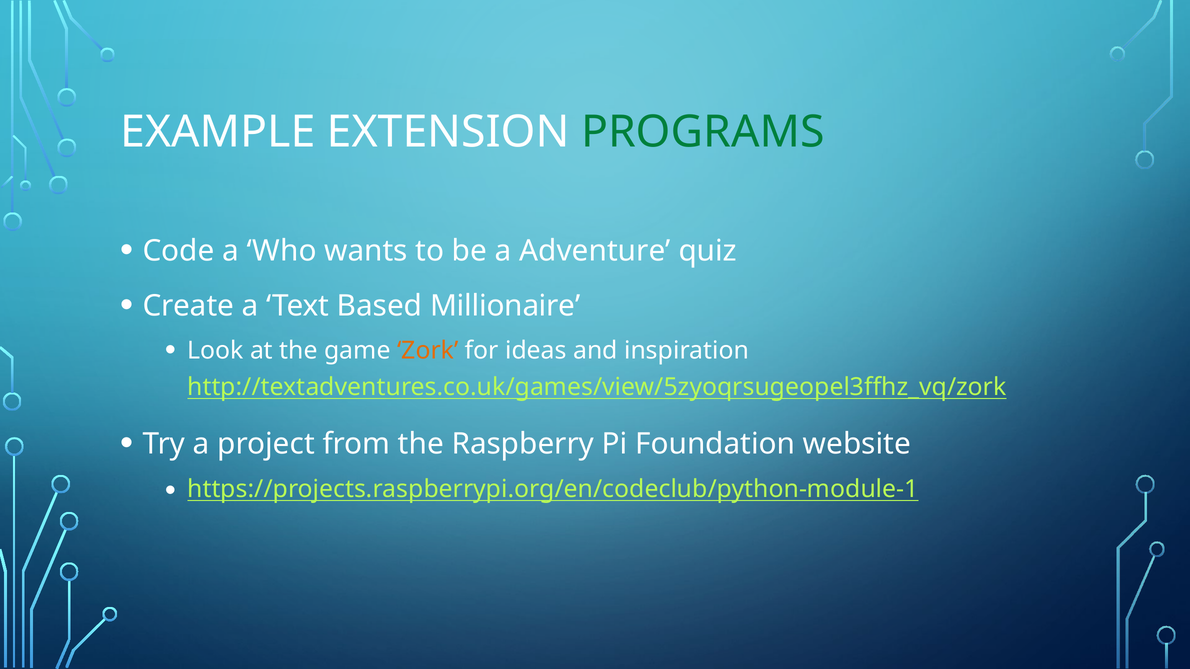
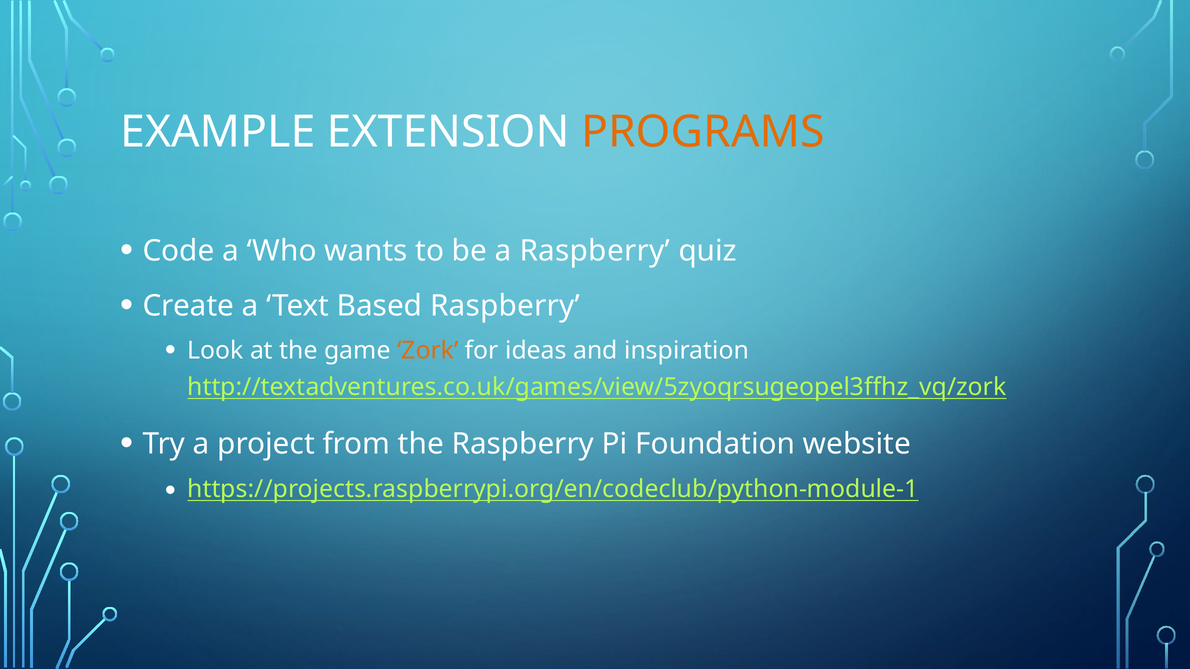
PROGRAMS colour: green -> orange
a Adventure: Adventure -> Raspberry
Based Millionaire: Millionaire -> Raspberry
